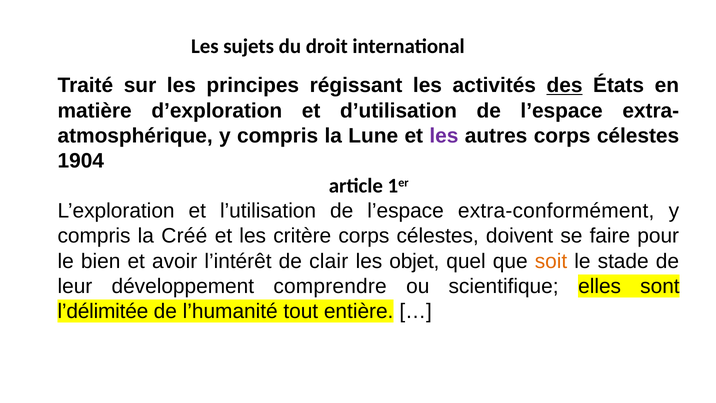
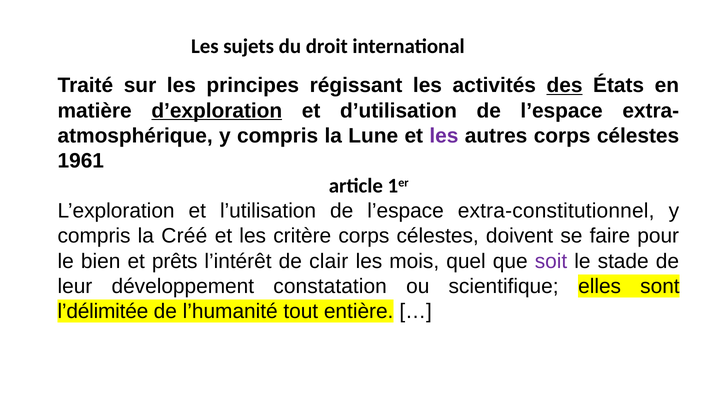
d’exploration underline: none -> present
1904: 1904 -> 1961
extra-conformément: extra-conformément -> extra-constitutionnel
avoir: avoir -> prêts
objet: objet -> mois
soit colour: orange -> purple
comprendre: comprendre -> constatation
